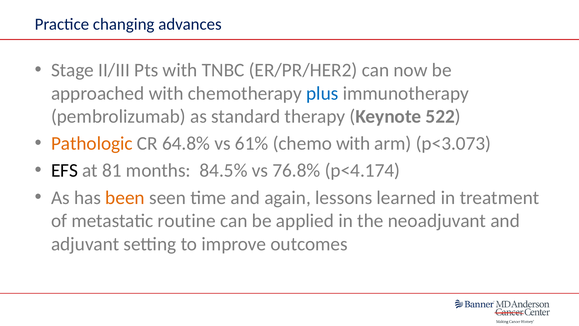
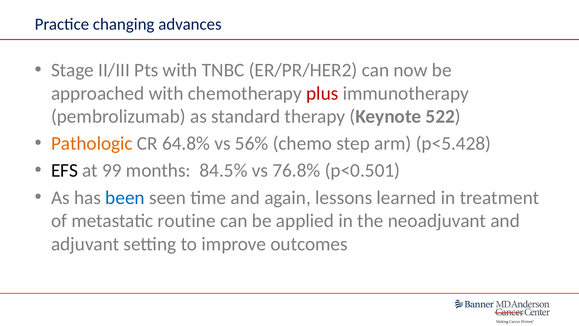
plus colour: blue -> red
61%: 61% -> 56%
chemo with: with -> step
p<3.073: p<3.073 -> p<5.428
81: 81 -> 99
p<4.174: p<4.174 -> p<0.501
been colour: orange -> blue
